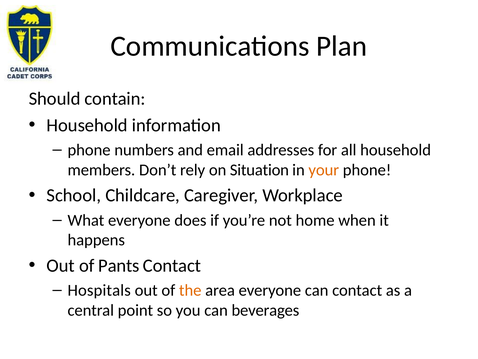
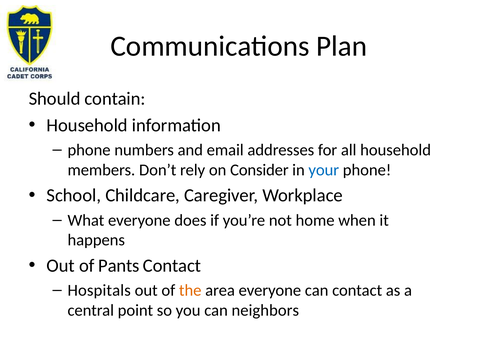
Situation: Situation -> Consider
your colour: orange -> blue
beverages: beverages -> neighbors
